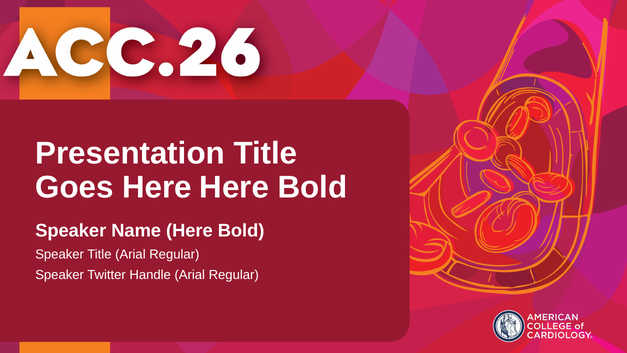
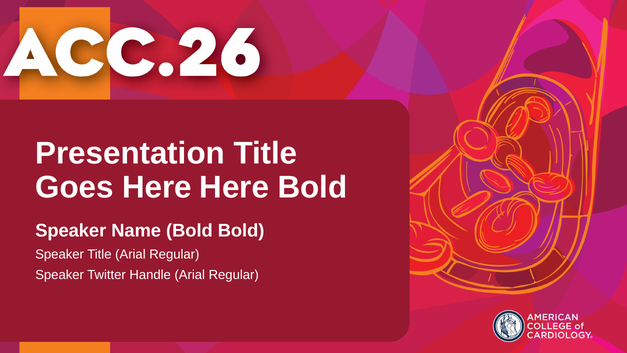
Name Here: Here -> Bold
